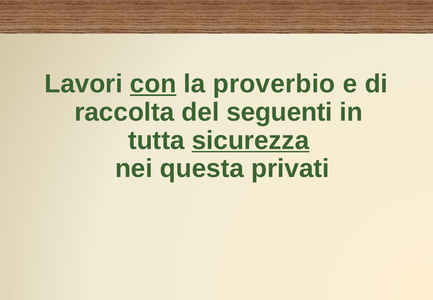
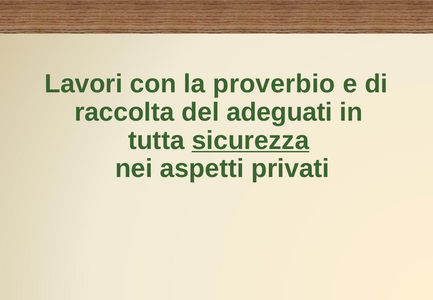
con underline: present -> none
seguenti: seguenti -> adeguati
questa: questa -> aspetti
